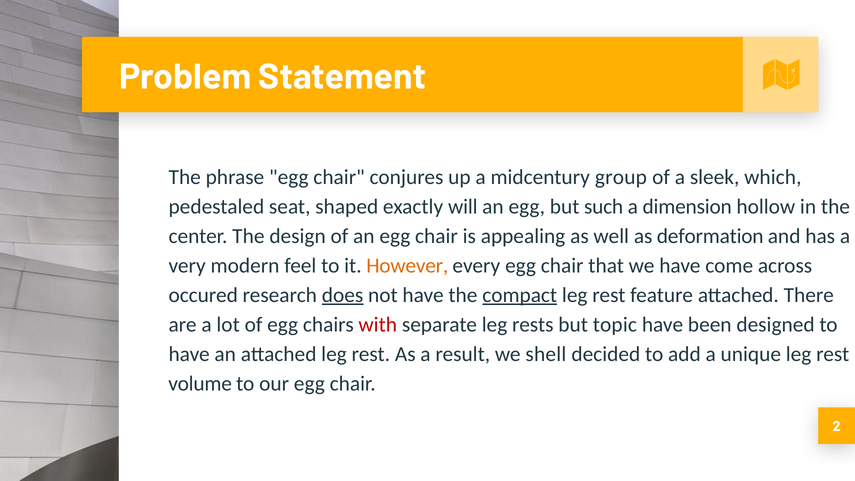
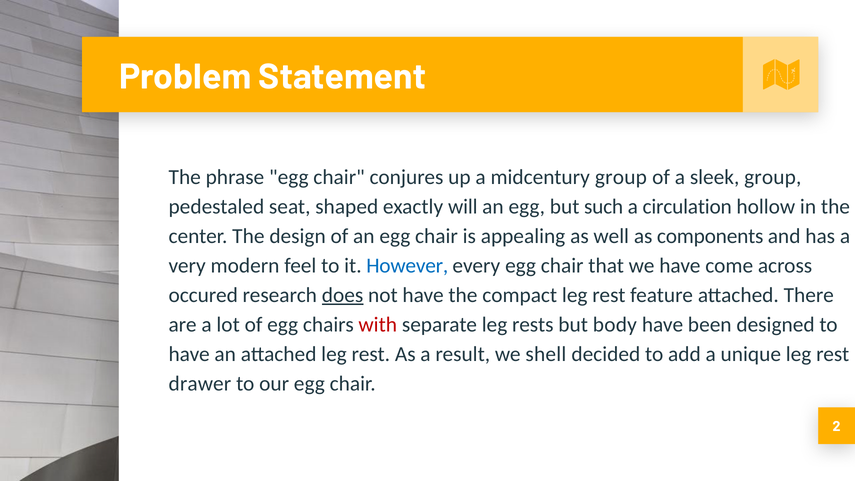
sleek which: which -> group
dimension: dimension -> circulation
deformation: deformation -> components
However colour: orange -> blue
compact underline: present -> none
topic: topic -> body
volume: volume -> drawer
